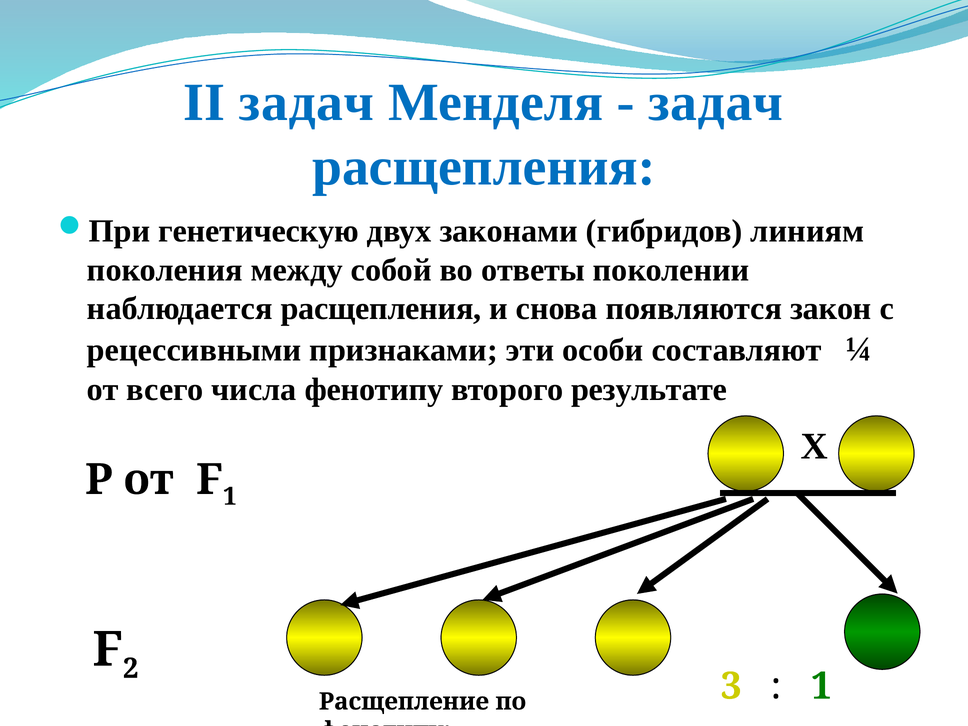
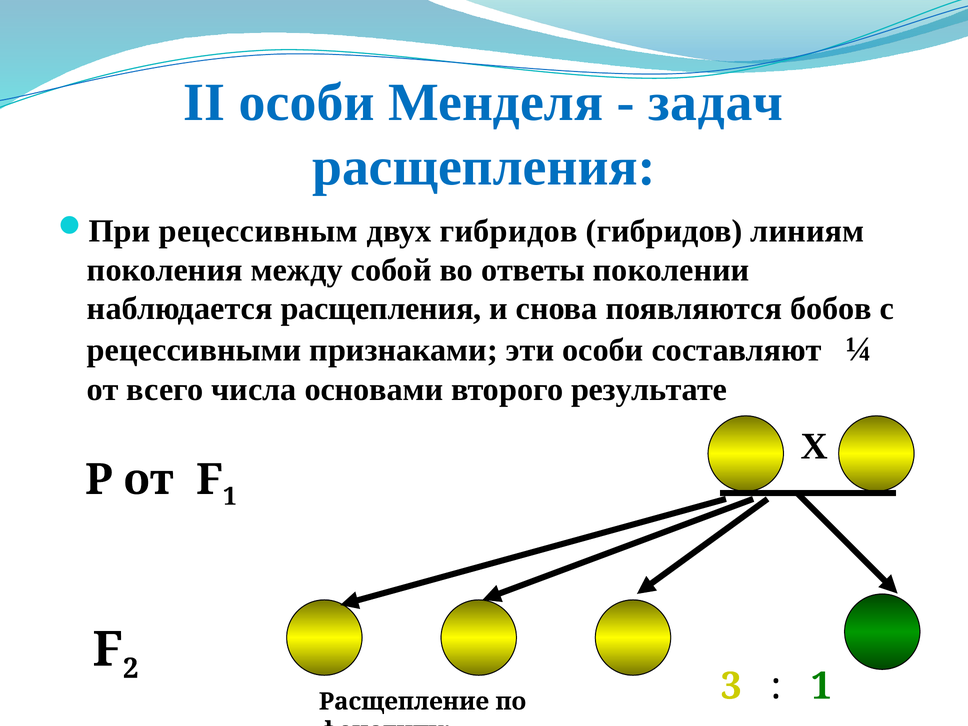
II задач: задач -> особи
генетическую: генетическую -> рецессивным
двух законами: законами -> гибридов
закон: закон -> бобов
числа фенотипу: фенотипу -> основами
